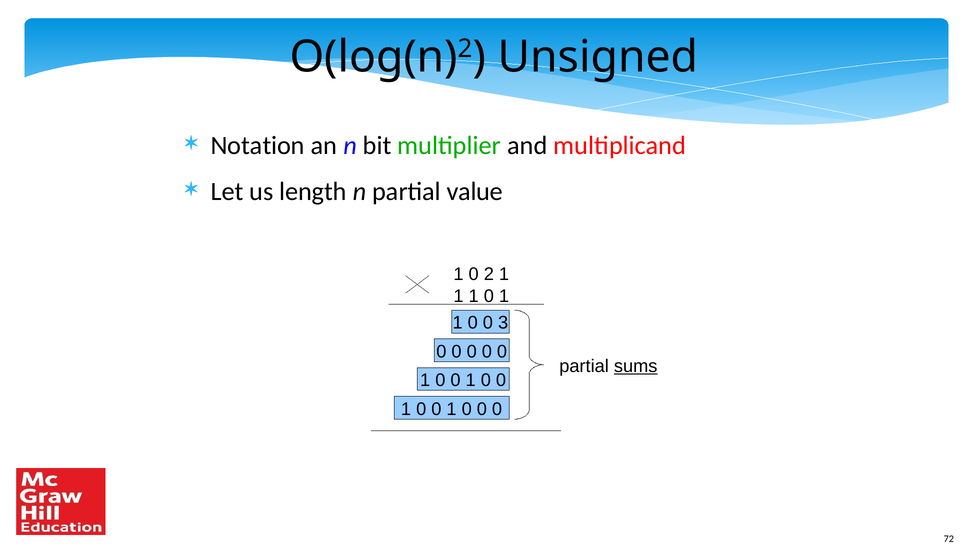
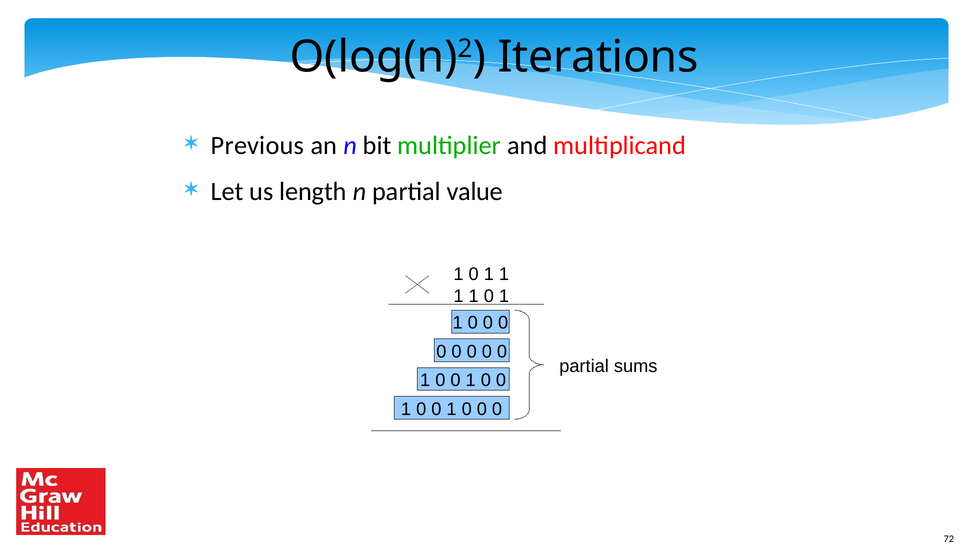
Unsigned: Unsigned -> Iterations
Notation: Notation -> Previous
2 at (489, 274): 2 -> 1
3 at (503, 323): 3 -> 0
sums underline: present -> none
